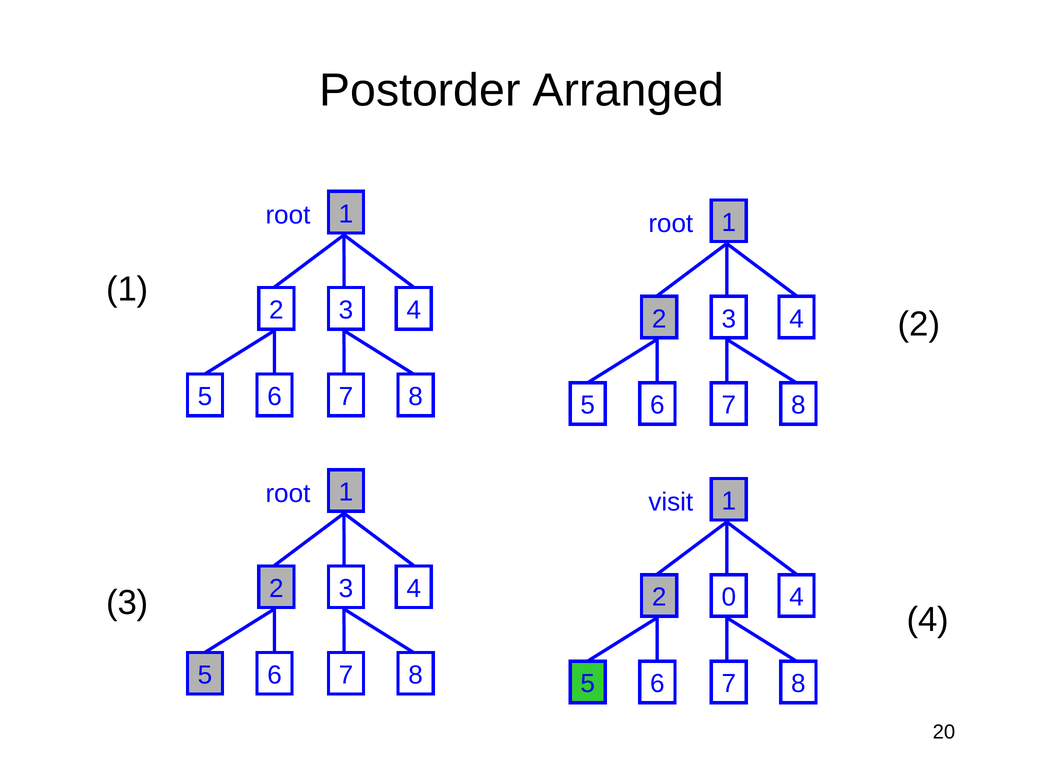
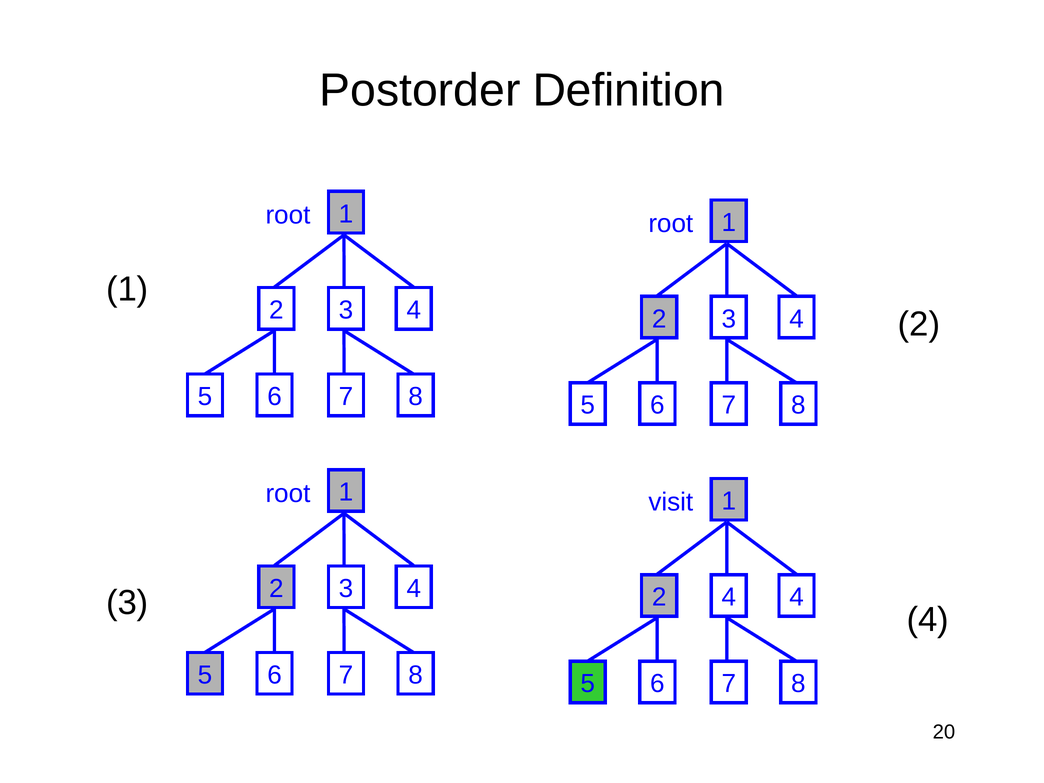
Arranged: Arranged -> Definition
2 0: 0 -> 4
